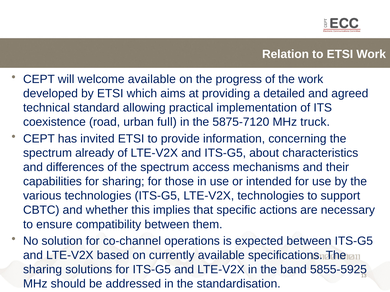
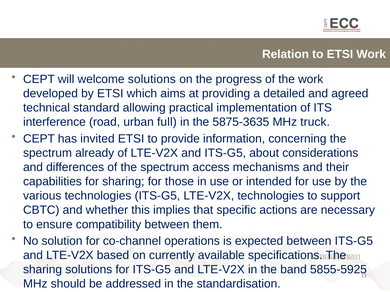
welcome available: available -> solutions
coexistence: coexistence -> interference
5875-7120: 5875-7120 -> 5875-3635
characteristics: characteristics -> considerations
